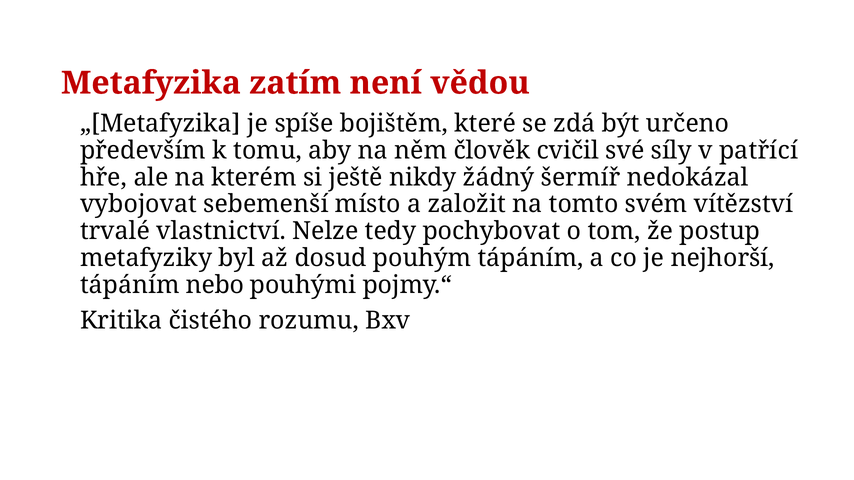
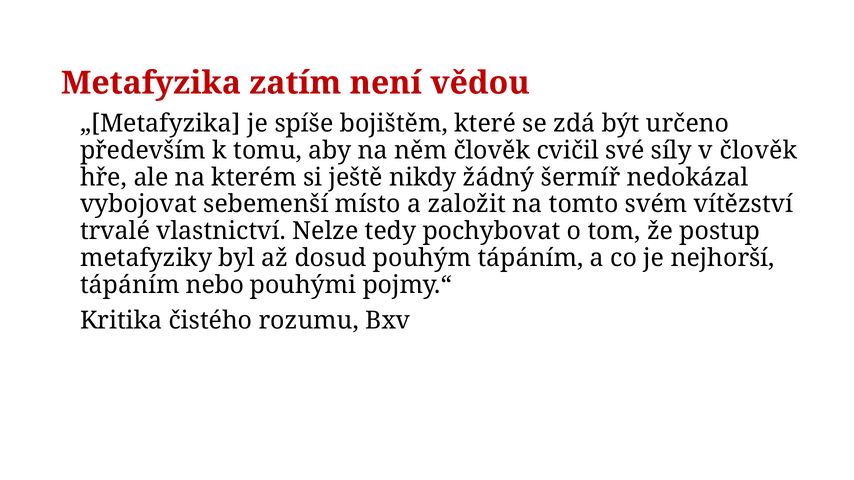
v patřící: patřící -> člověk
